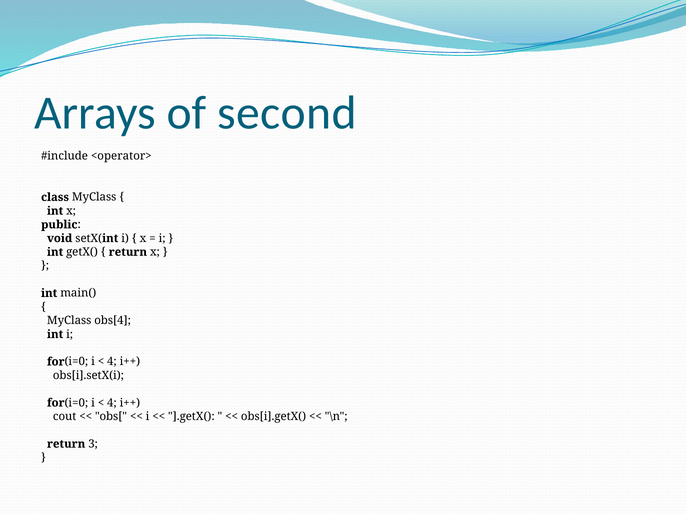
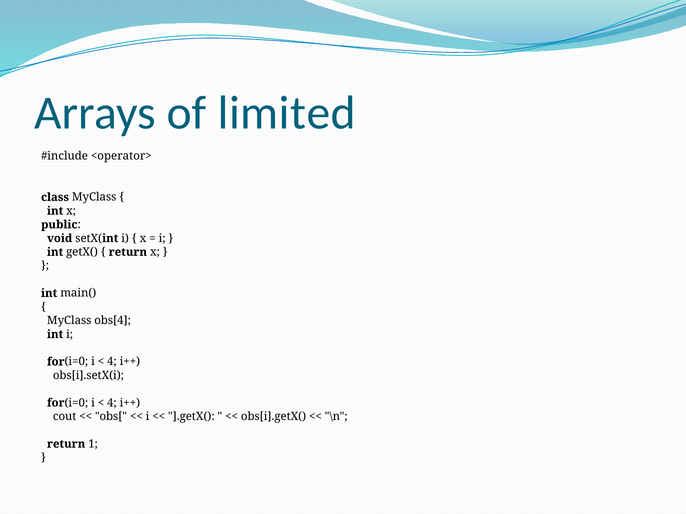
second: second -> limited
3: 3 -> 1
